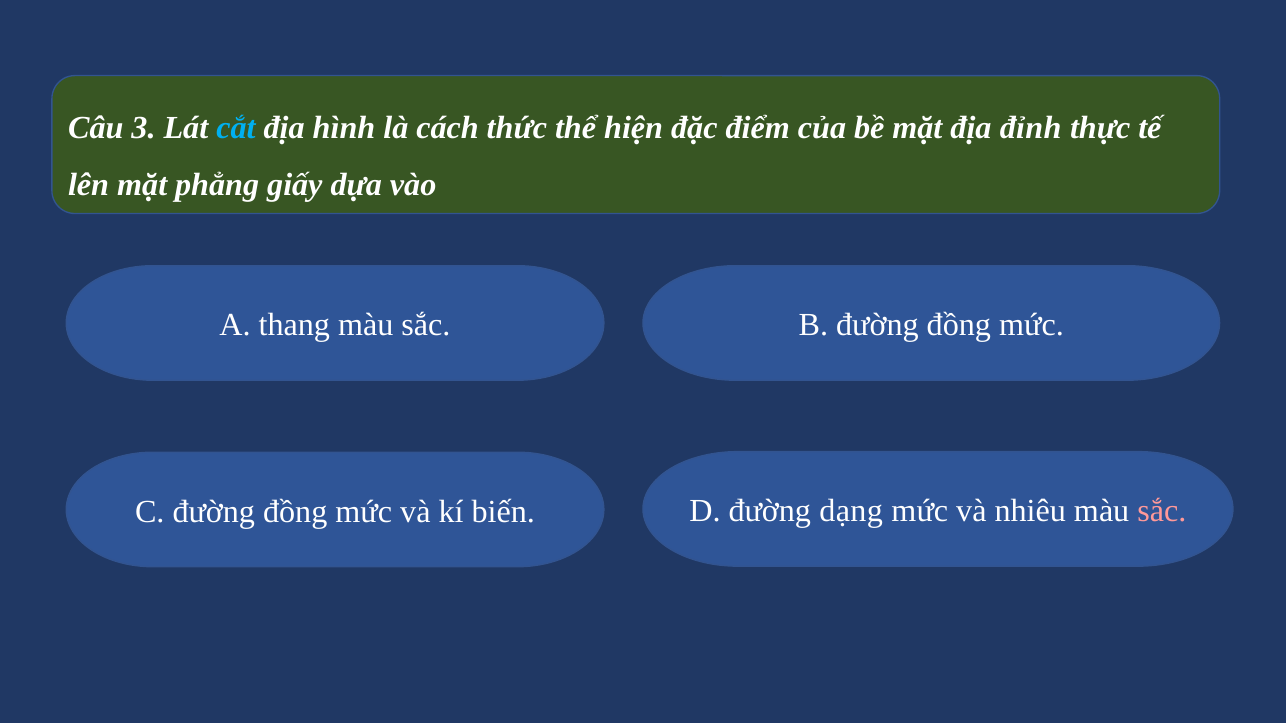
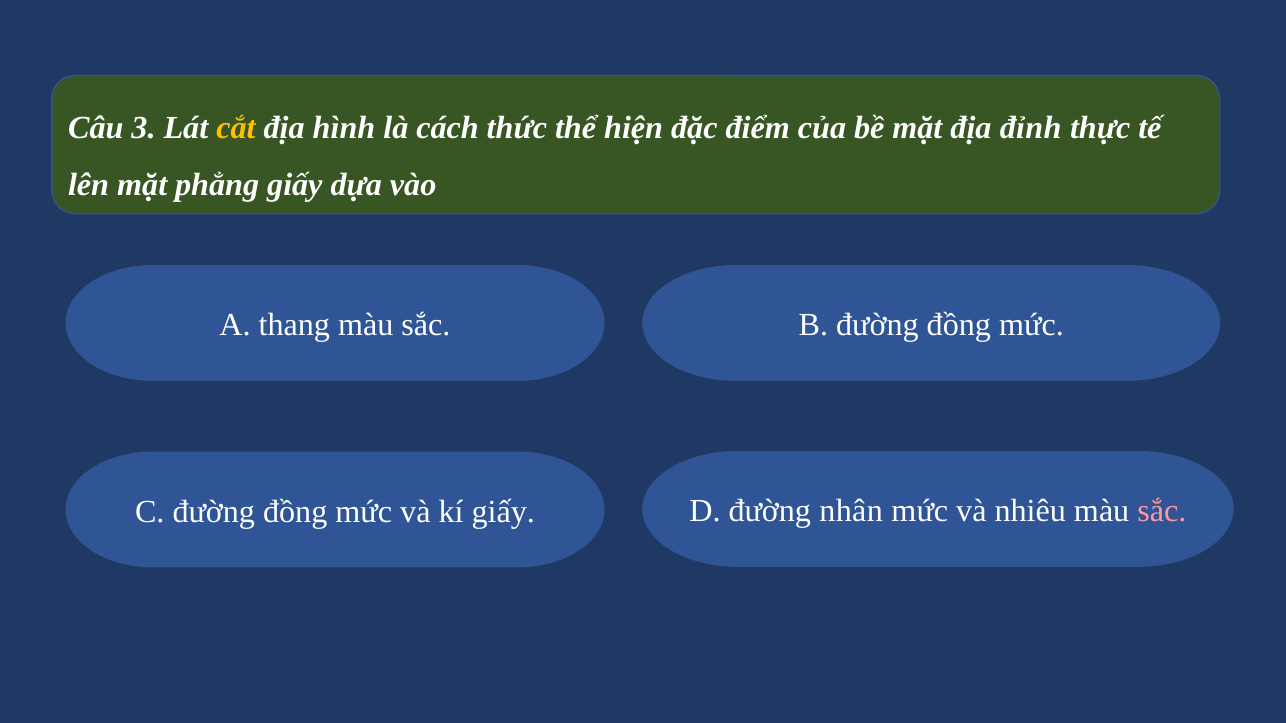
cắt colour: light blue -> yellow
kí biến: biến -> giấy
dạng: dạng -> nhân
